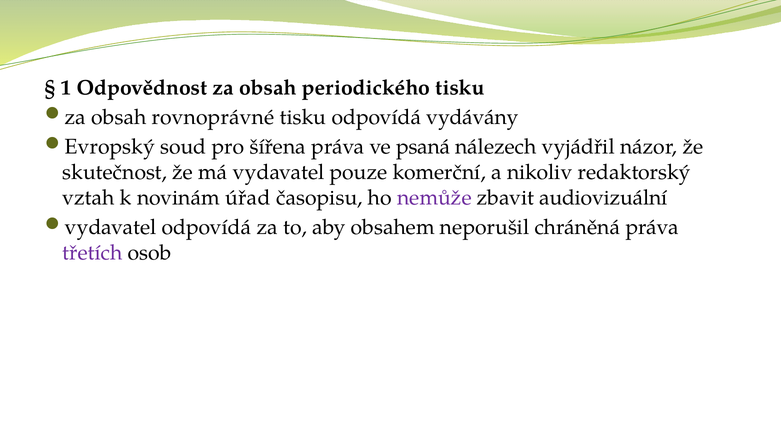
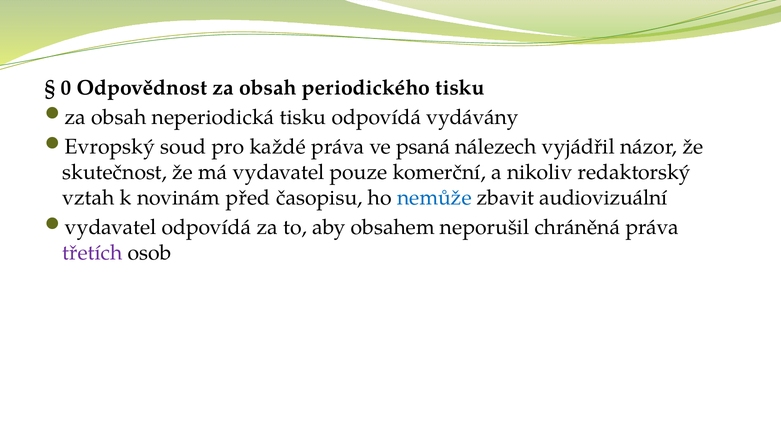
1: 1 -> 0
rovnoprávné: rovnoprávné -> neperiodická
šířena: šířena -> každé
úřad: úřad -> před
nemůže colour: purple -> blue
